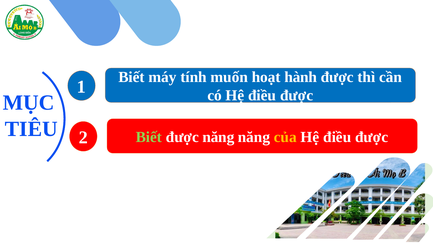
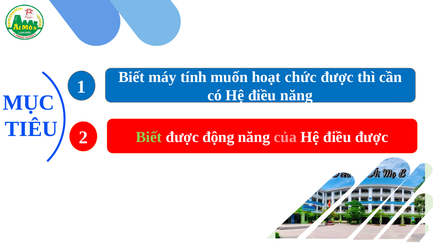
hành: hành -> chức
có Hệ điều được: được -> năng
được năng: năng -> động
của colour: yellow -> pink
